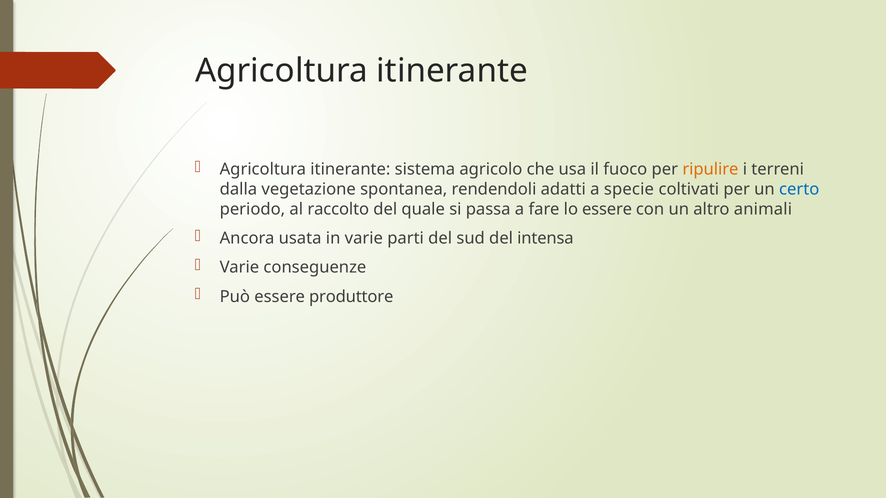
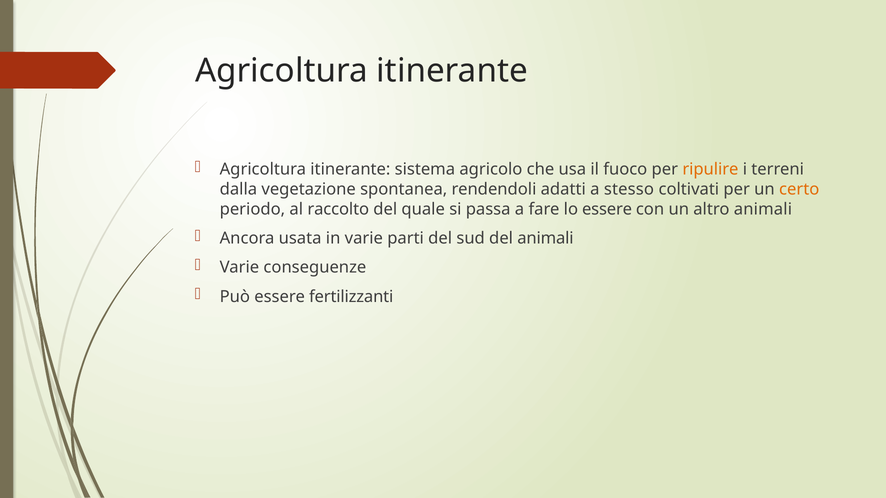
specie: specie -> stesso
certo colour: blue -> orange
del intensa: intensa -> animali
produttore: produttore -> fertilizzanti
